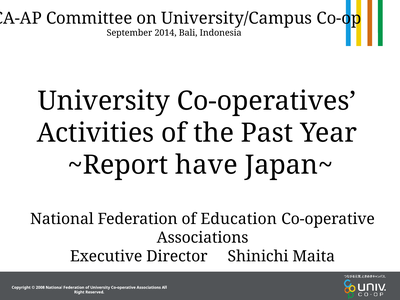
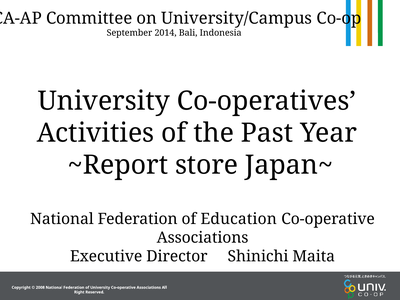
have: have -> store
